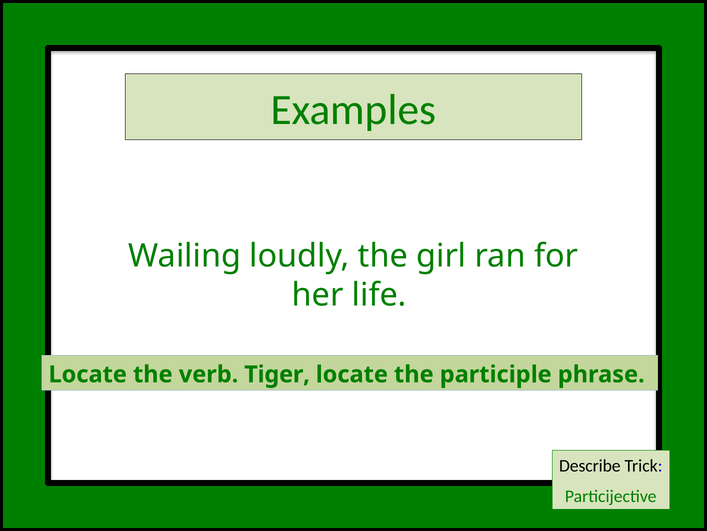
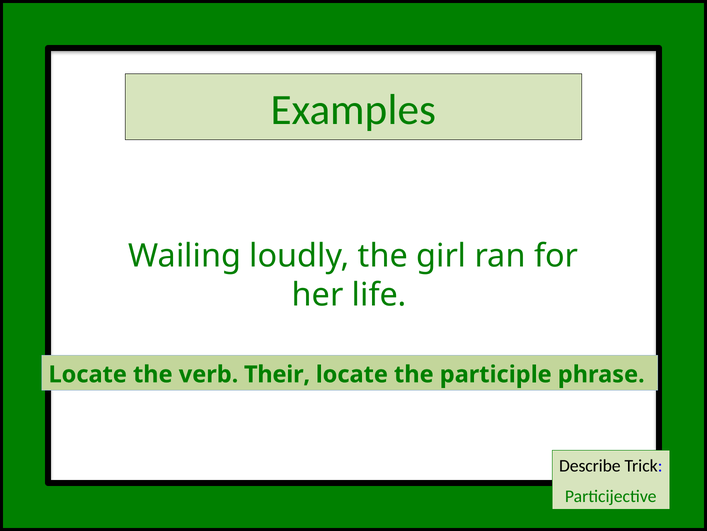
Tiger: Tiger -> Their
